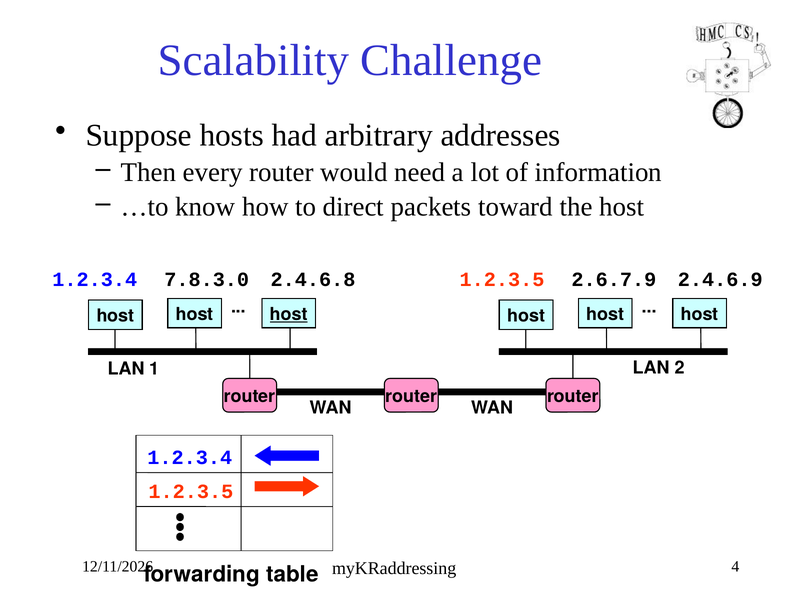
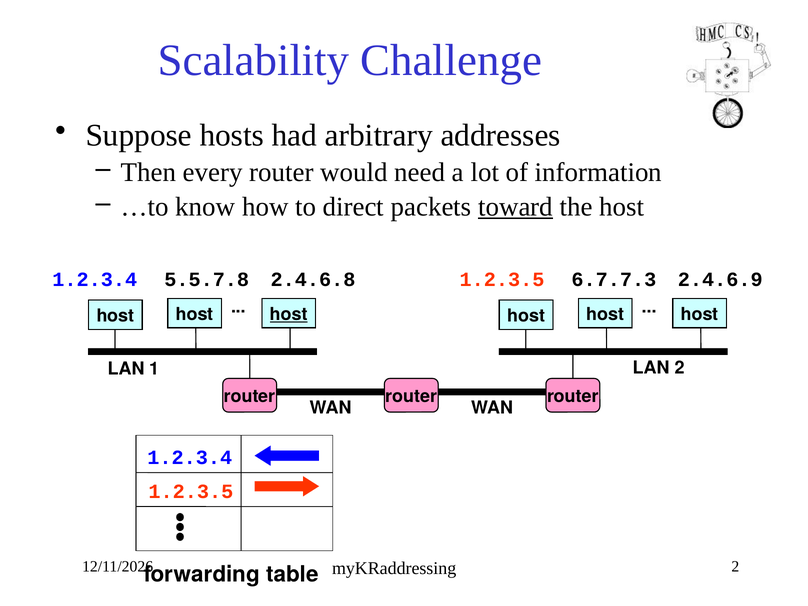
toward underline: none -> present
7.8.3.0: 7.8.3.0 -> 5.5.7.8
2.6.7.9: 2.6.7.9 -> 6.7.7.3
4 at (735, 567): 4 -> 2
